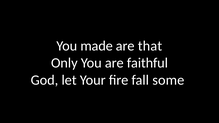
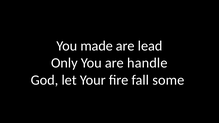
that: that -> lead
faithful: faithful -> handle
